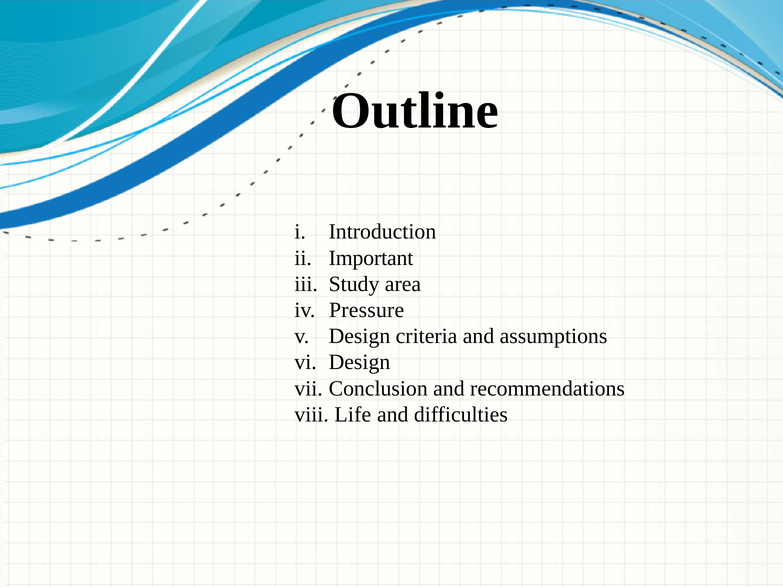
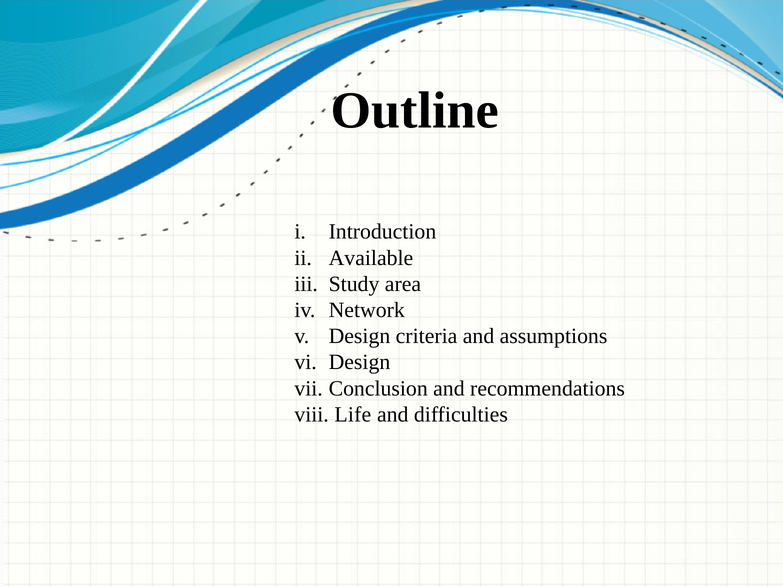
Important: Important -> Available
Pressure: Pressure -> Network
